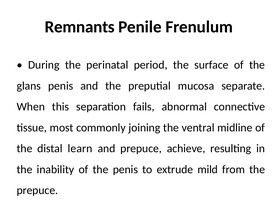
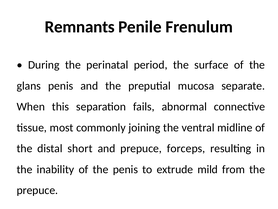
learn: learn -> short
achieve: achieve -> forceps
